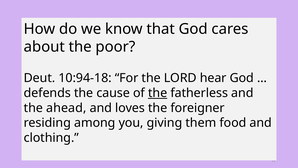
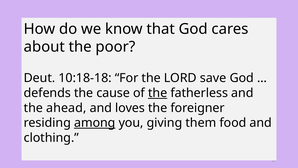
10:94-18: 10:94-18 -> 10:18-18
hear: hear -> save
among underline: none -> present
